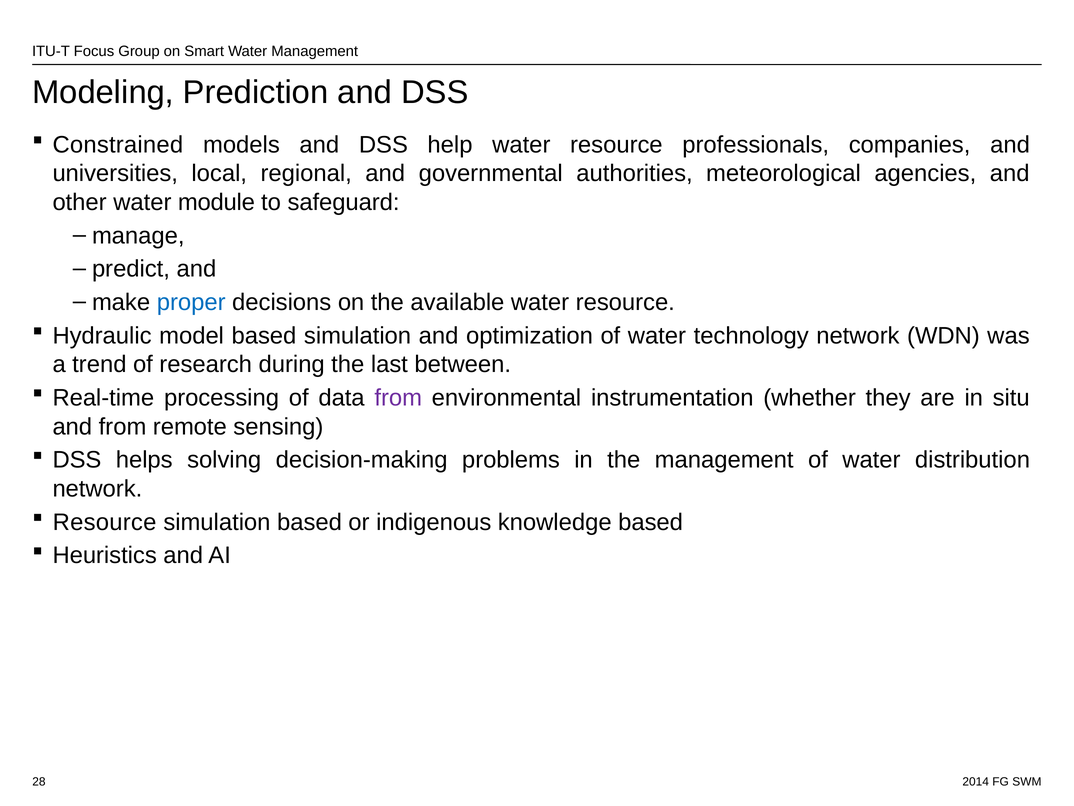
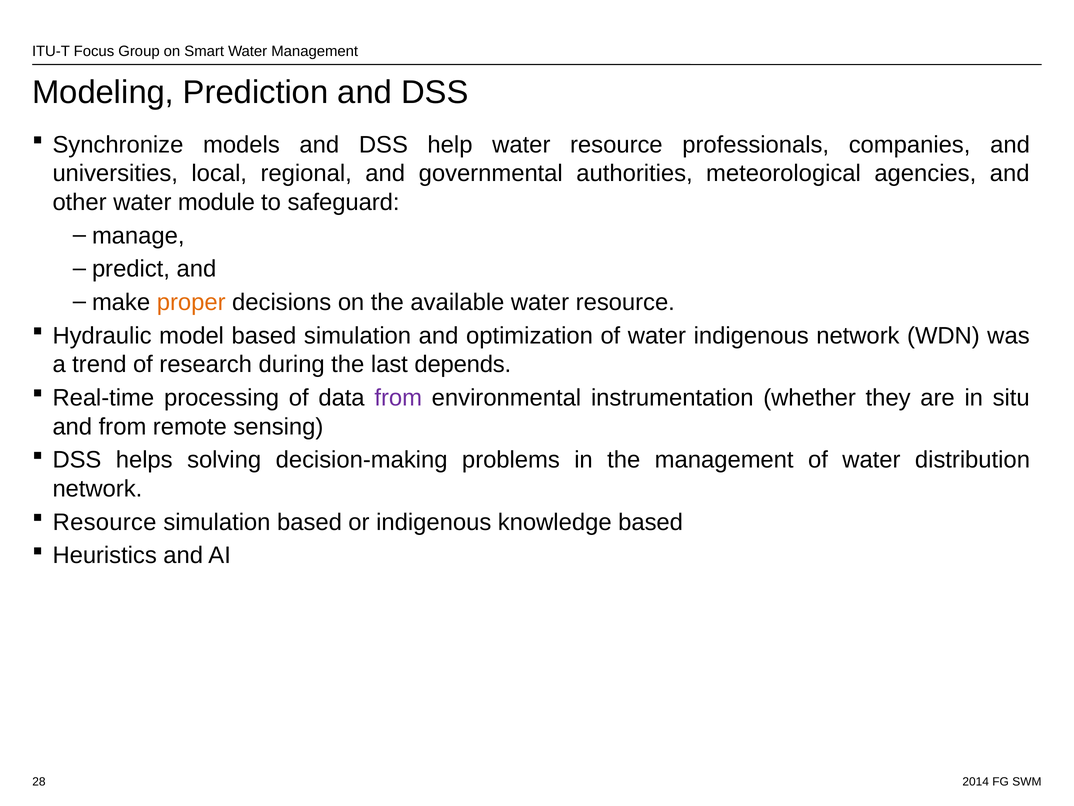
Constrained: Constrained -> Synchronize
proper colour: blue -> orange
water technology: technology -> indigenous
between: between -> depends
